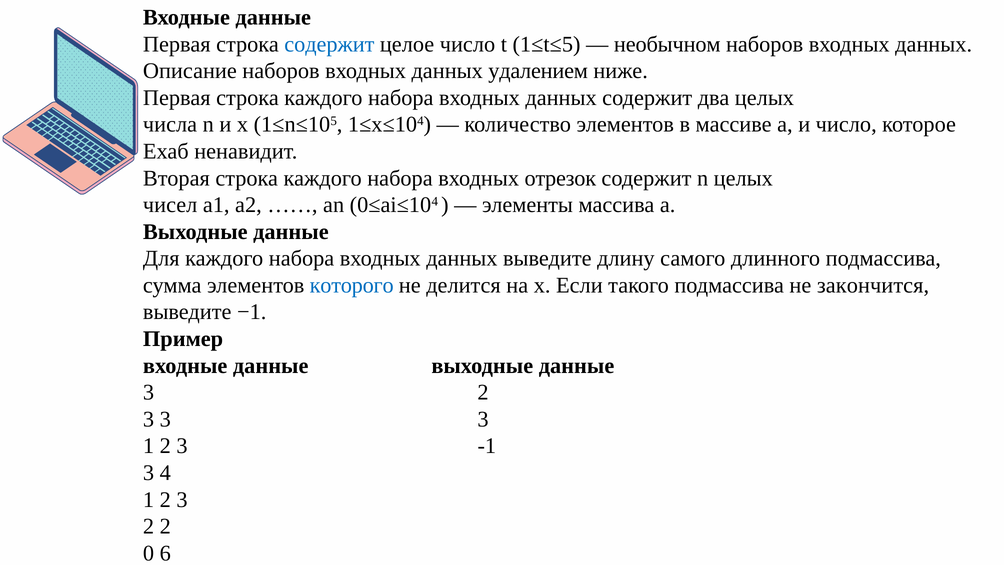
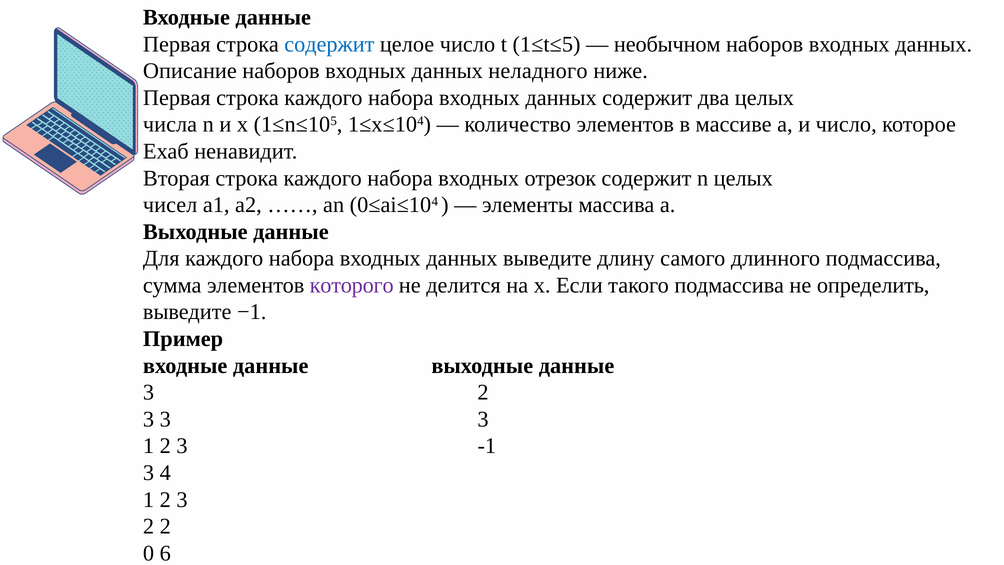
удалением: удалением -> неладного
которого colour: blue -> purple
закончится: закончится -> определить
